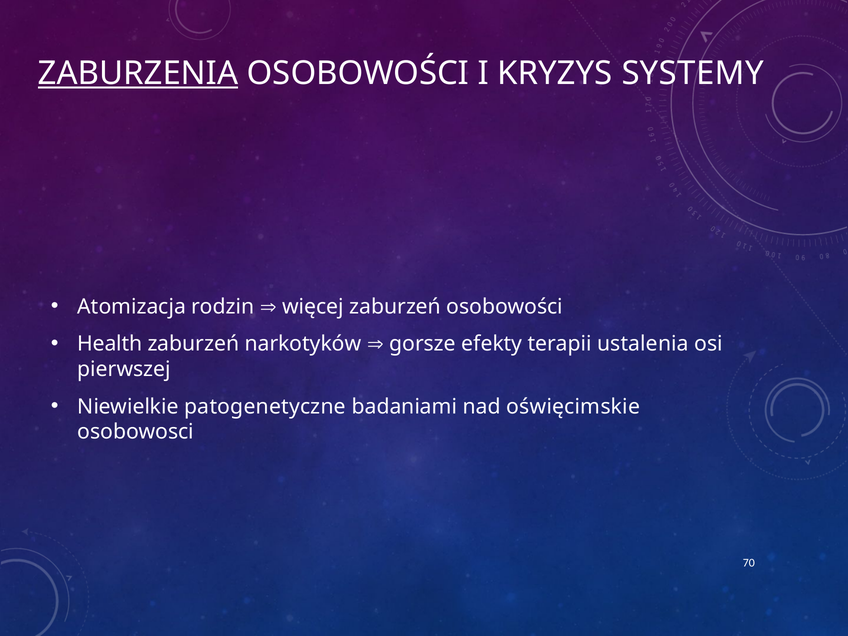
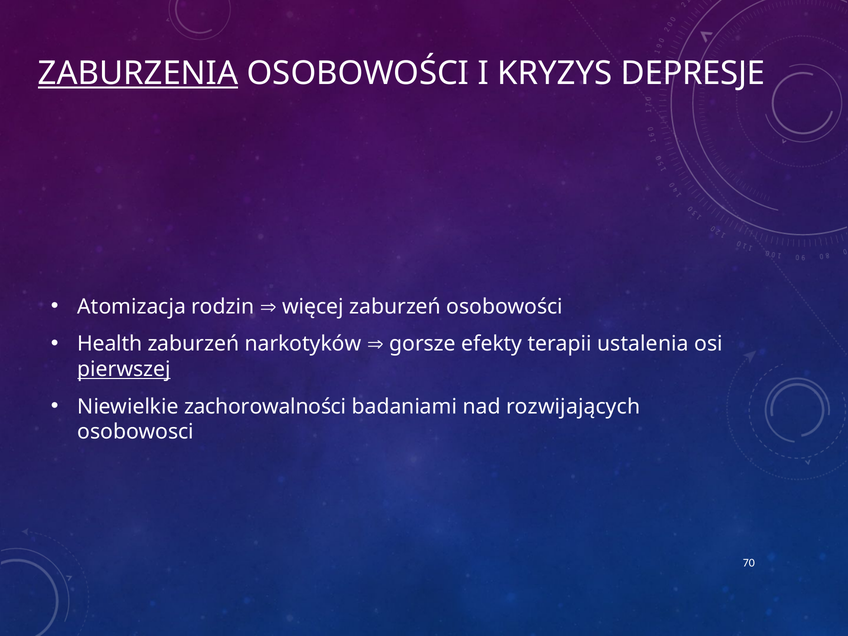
SYSTEMY: SYSTEMY -> DEPRESJE
pierwszej underline: none -> present
patogenetyczne: patogenetyczne -> zachorowalności
oświęcimskie: oświęcimskie -> rozwijających
